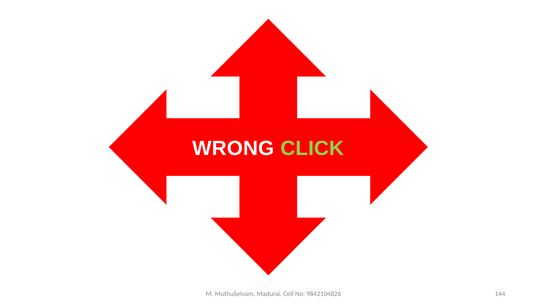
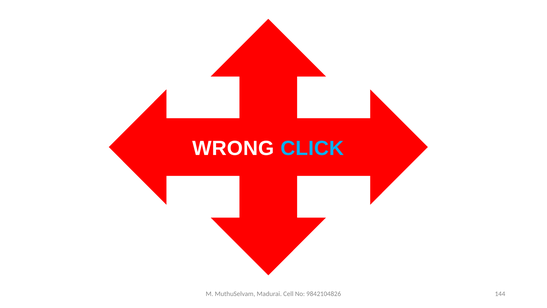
CLICK colour: light green -> light blue
